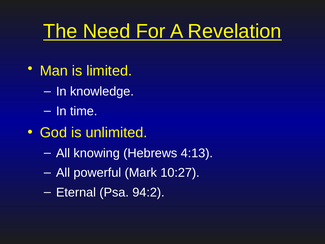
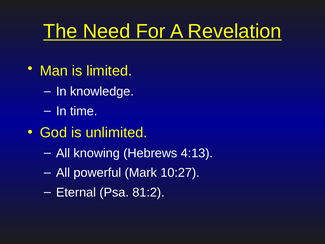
94:2: 94:2 -> 81:2
